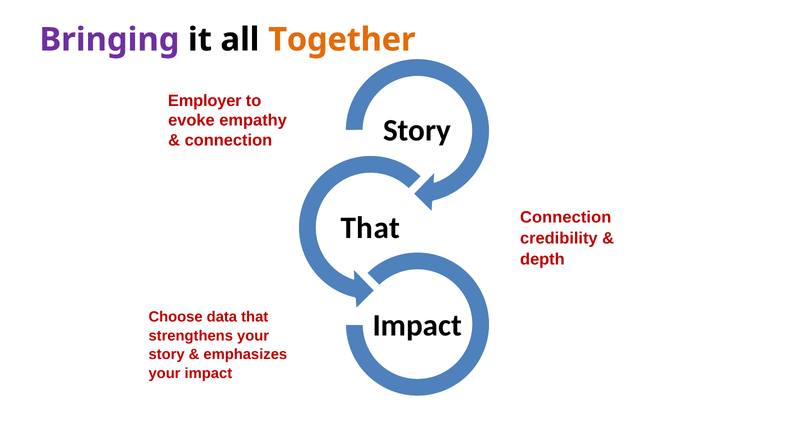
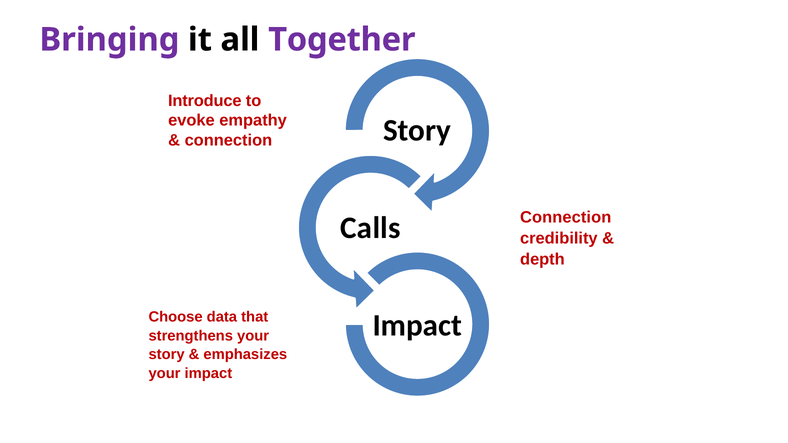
Together colour: orange -> purple
Employer: Employer -> Introduce
That at (370, 228): That -> Calls
